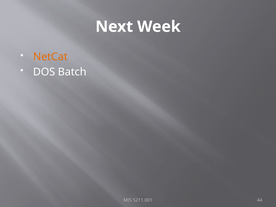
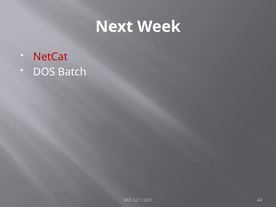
NetCat colour: orange -> red
